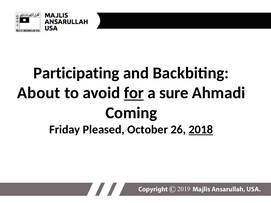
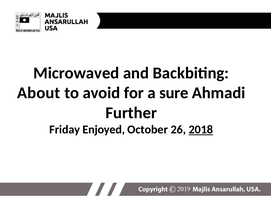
Participating: Participating -> Microwaved
for underline: present -> none
Coming: Coming -> Further
Pleased: Pleased -> Enjoyed
